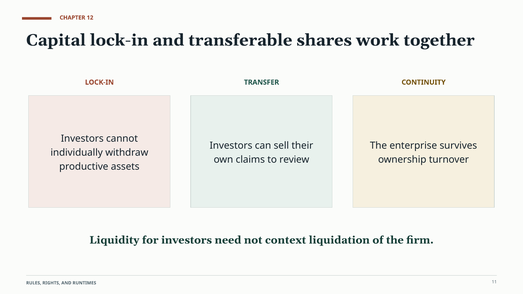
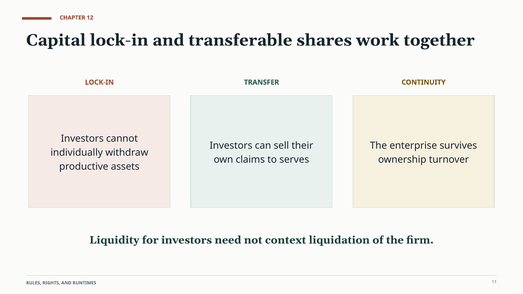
review: review -> serves
